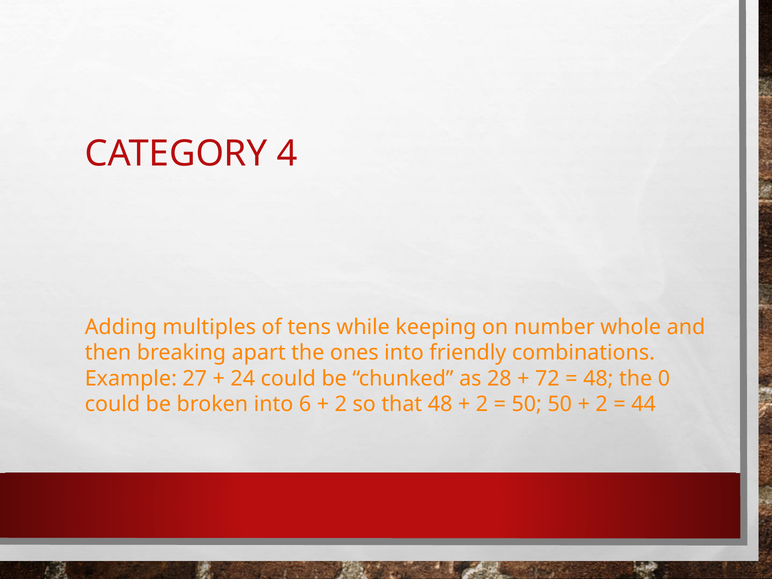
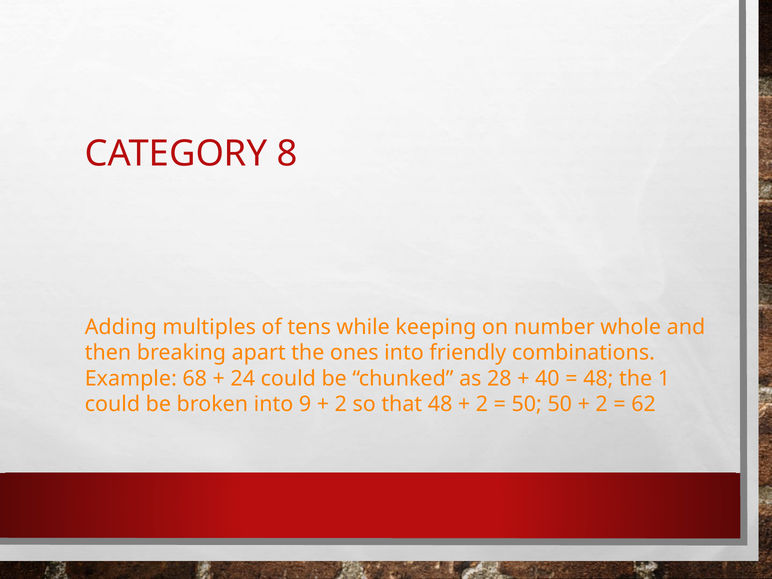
4: 4 -> 8
27: 27 -> 68
72: 72 -> 40
0: 0 -> 1
6: 6 -> 9
44: 44 -> 62
